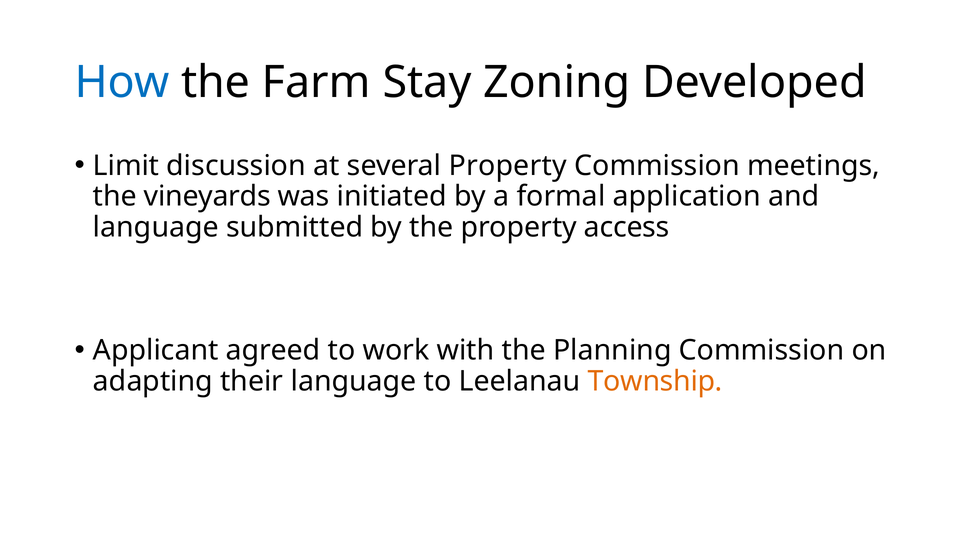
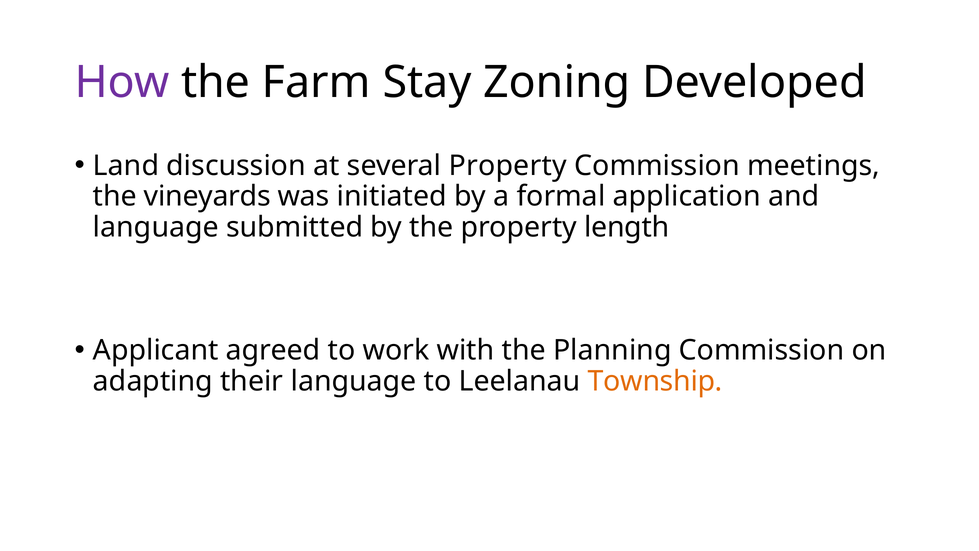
How colour: blue -> purple
Limit: Limit -> Land
access: access -> length
